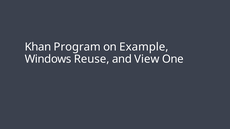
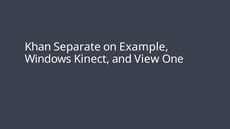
Program: Program -> Separate
Reuse: Reuse -> Kinect
